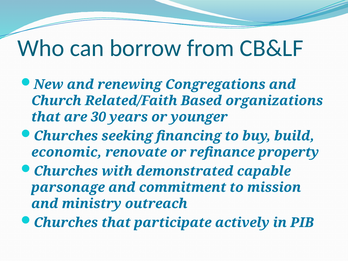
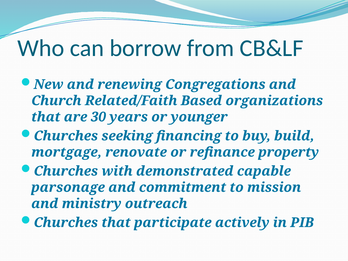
economic: economic -> mortgage
